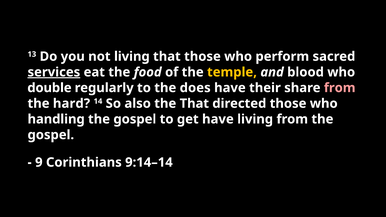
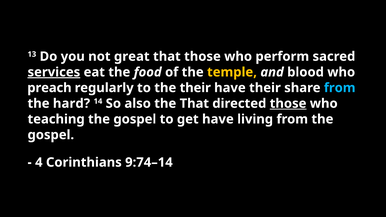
not living: living -> great
double: double -> preach
the does: does -> their
from at (340, 88) colour: pink -> light blue
those at (288, 104) underline: none -> present
handling: handling -> teaching
9: 9 -> 4
9:14–14: 9:14–14 -> 9:74–14
